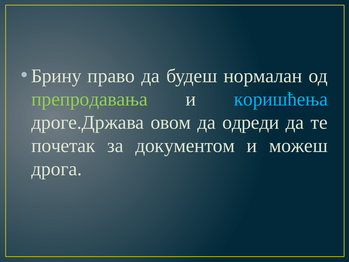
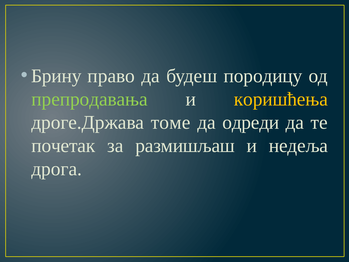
нормалан: нормалан -> породицу
коришћења colour: light blue -> yellow
овом: овом -> томе
документом: документом -> размишљаш
можеш: можеш -> недеља
